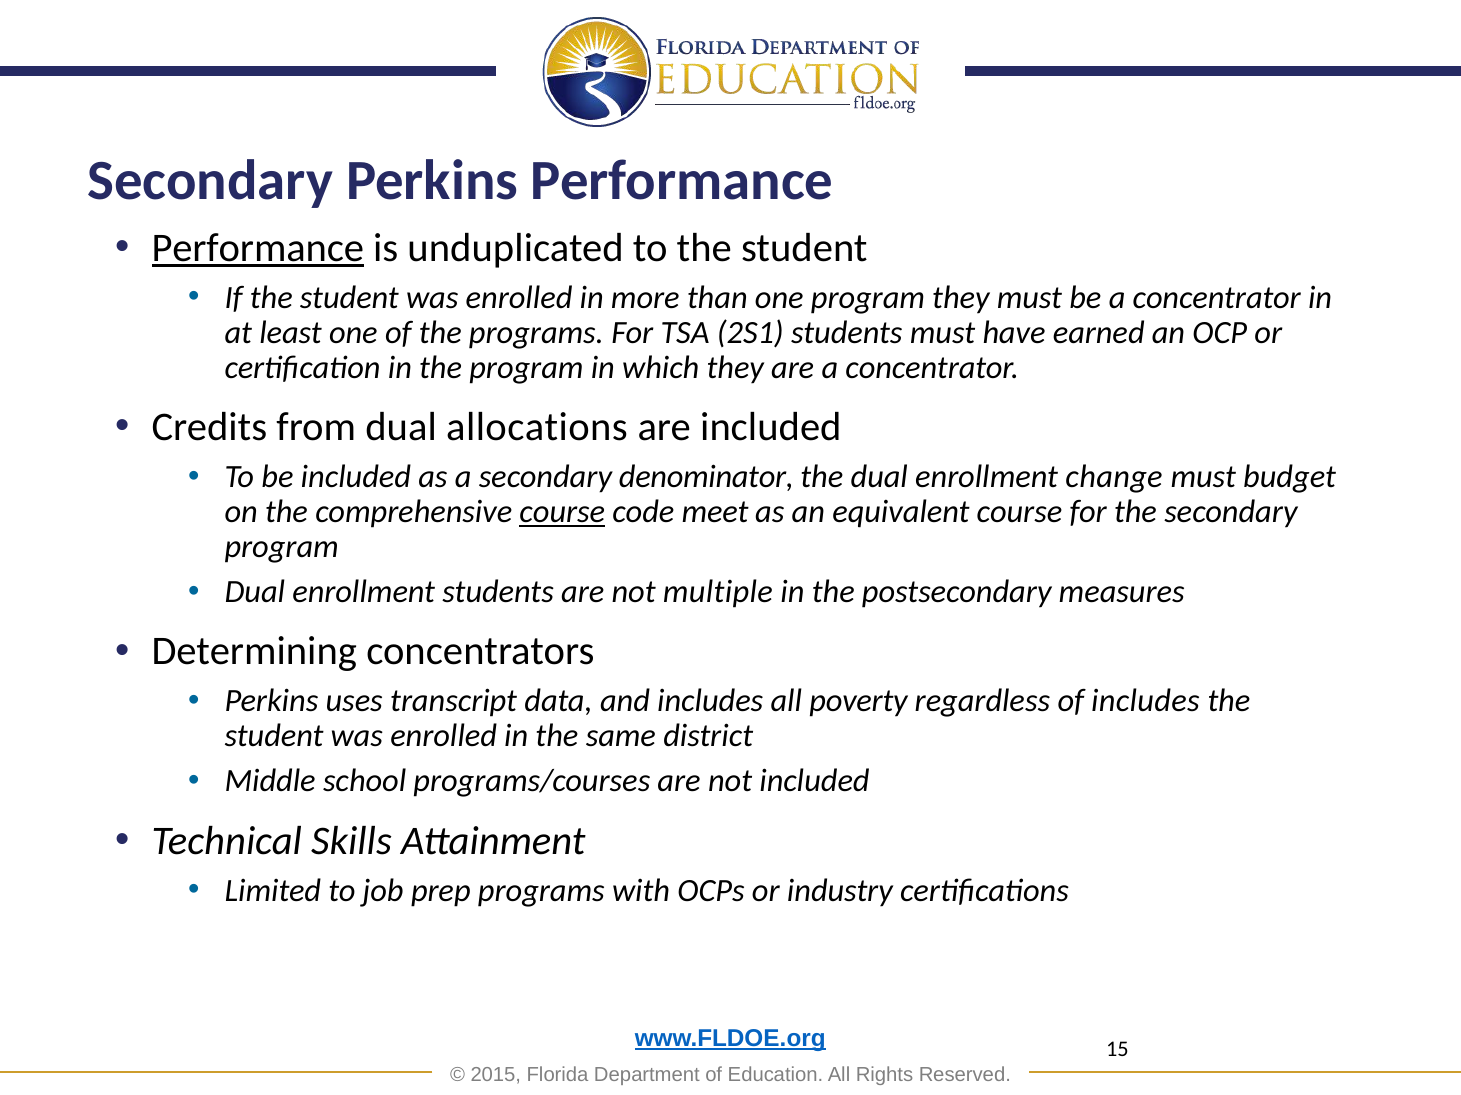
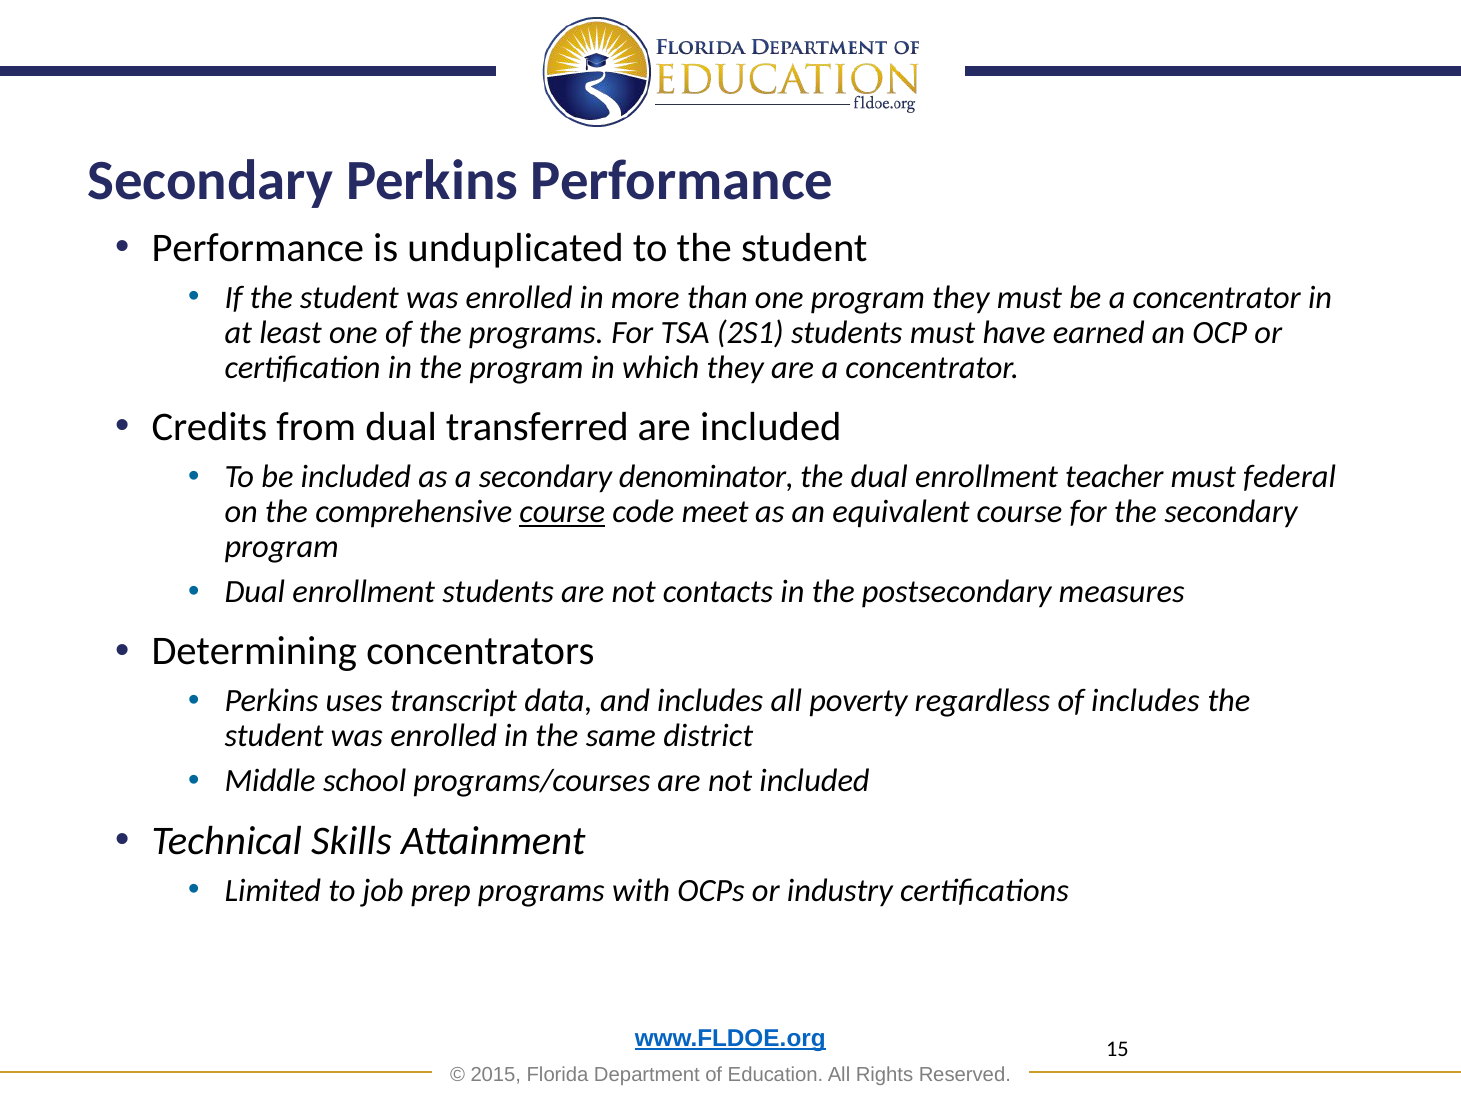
Performance at (258, 248) underline: present -> none
allocations: allocations -> transferred
change: change -> teacher
budget: budget -> federal
multiple: multiple -> contacts
